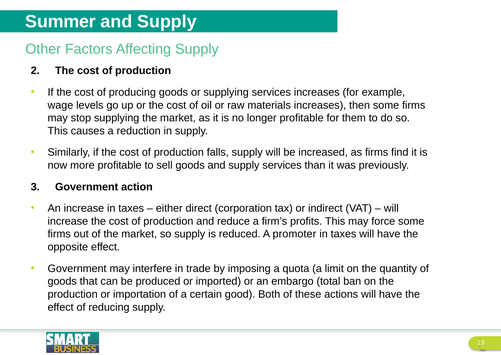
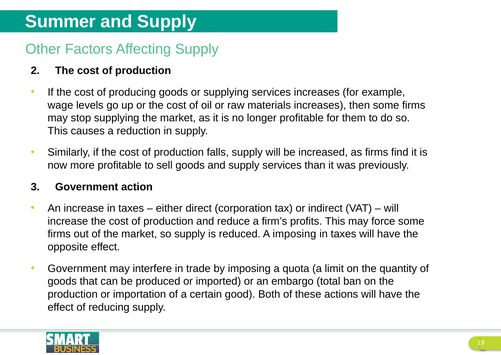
A promoter: promoter -> imposing
